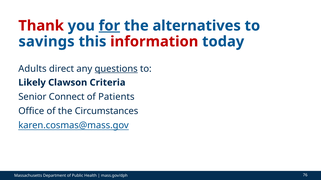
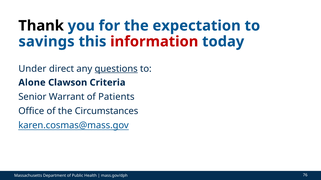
Thank colour: red -> black
for underline: present -> none
alternatives: alternatives -> expectation
Adults: Adults -> Under
Likely: Likely -> Alone
Connect: Connect -> Warrant
